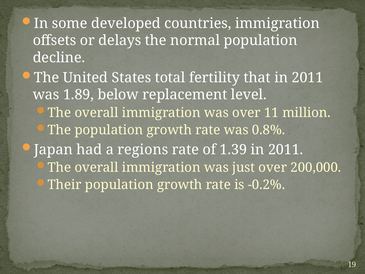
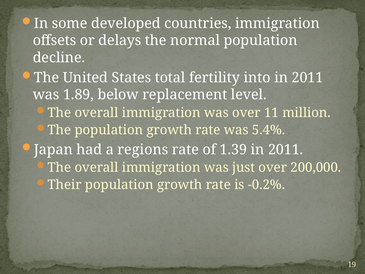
that: that -> into
0.8%: 0.8% -> 5.4%
